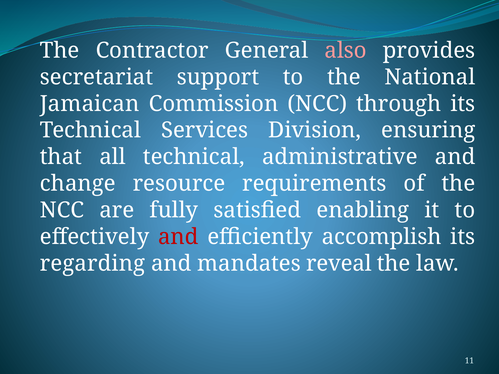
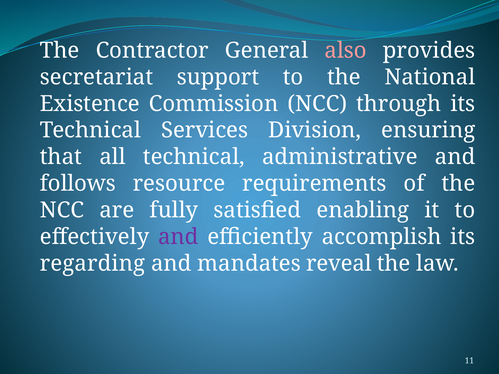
Jamaican: Jamaican -> Existence
change: change -> follows
and at (178, 237) colour: red -> purple
